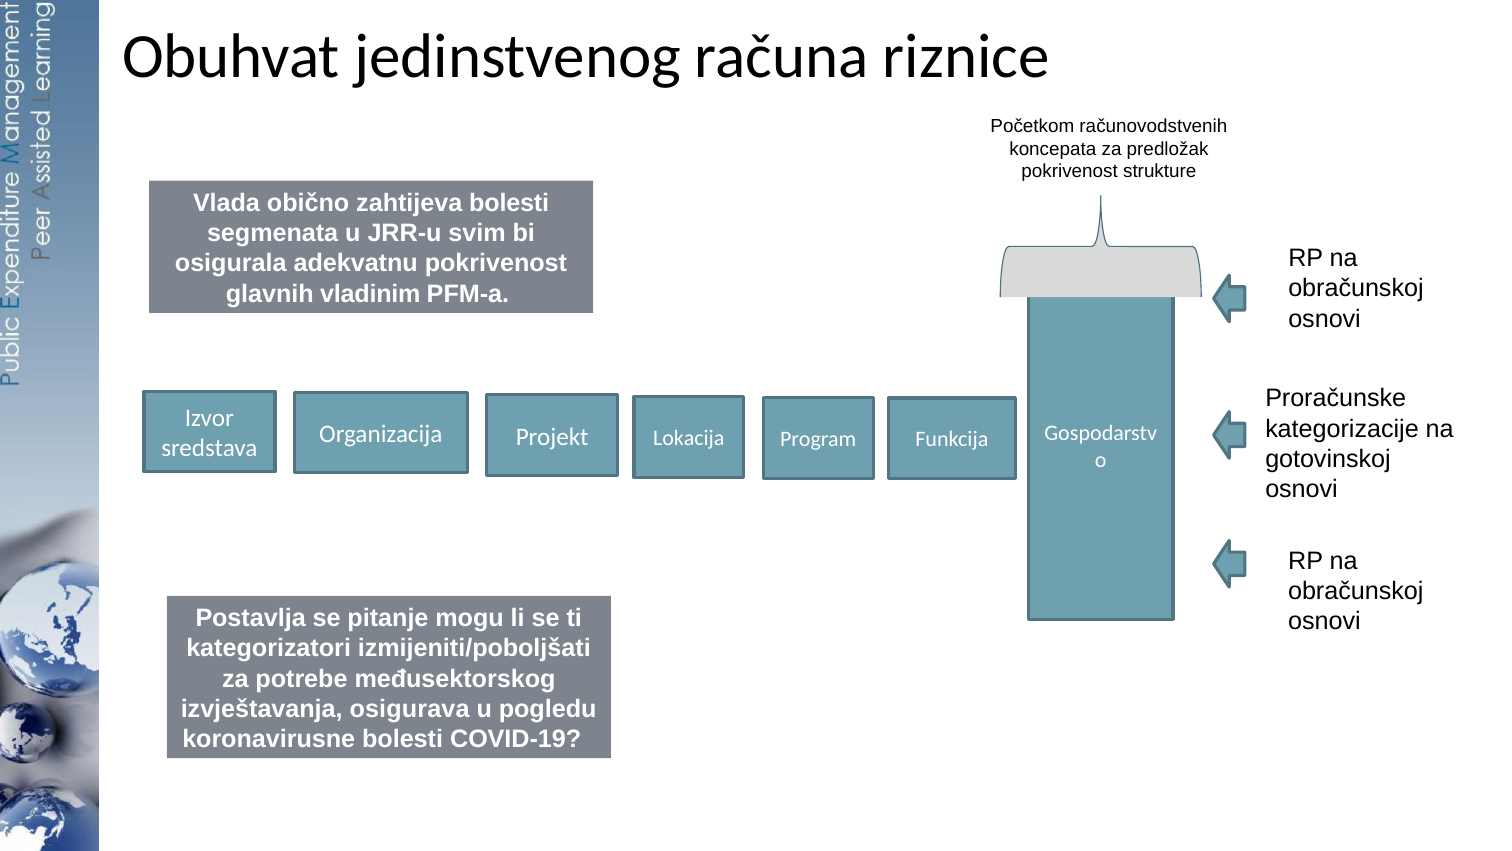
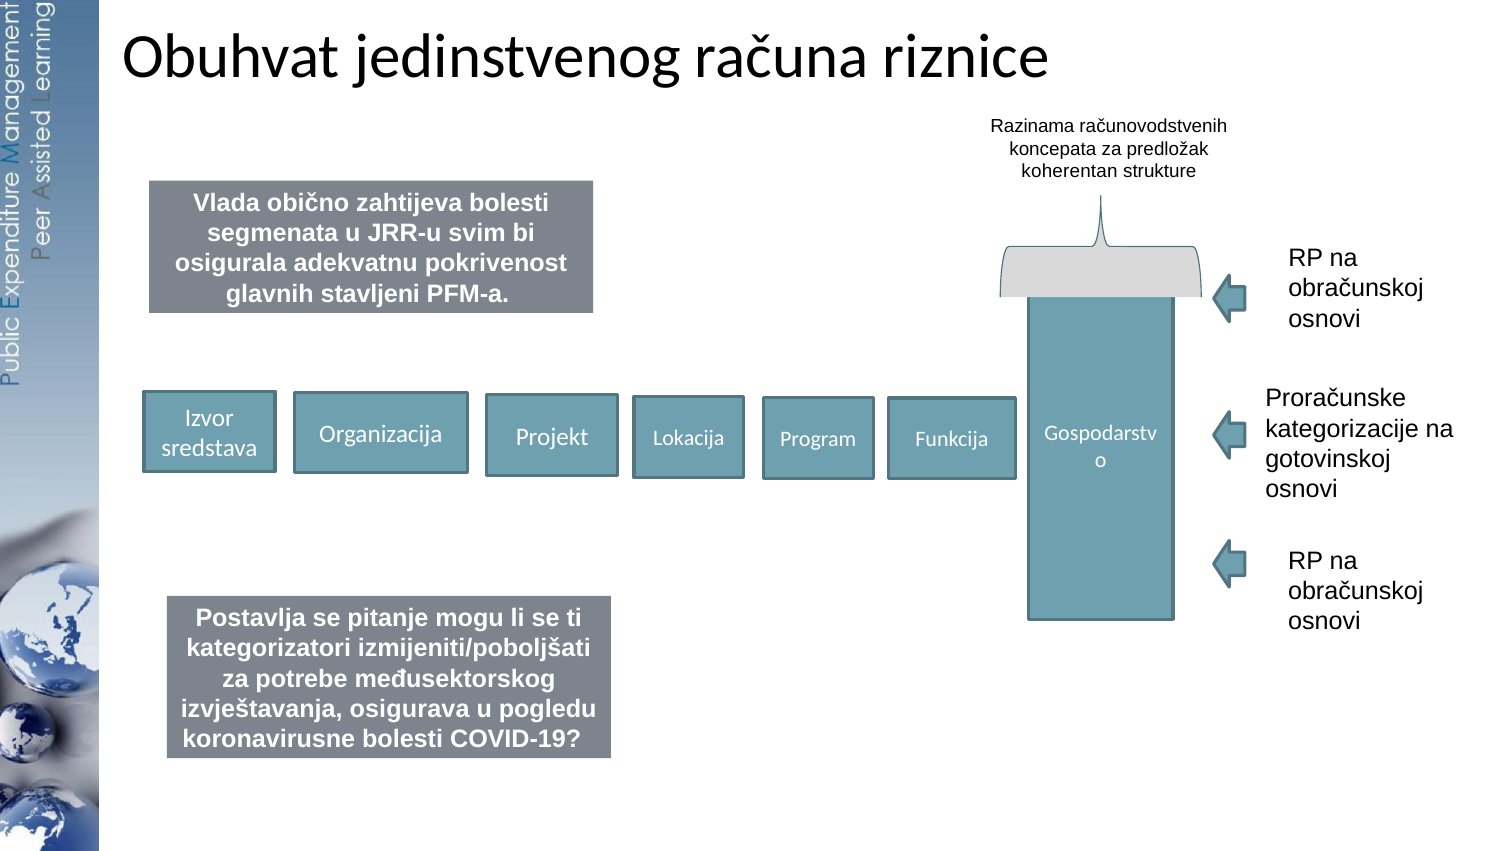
Početkom: Početkom -> Razinama
pokrivenost at (1070, 172): pokrivenost -> koherentan
vladinim: vladinim -> stavljeni
